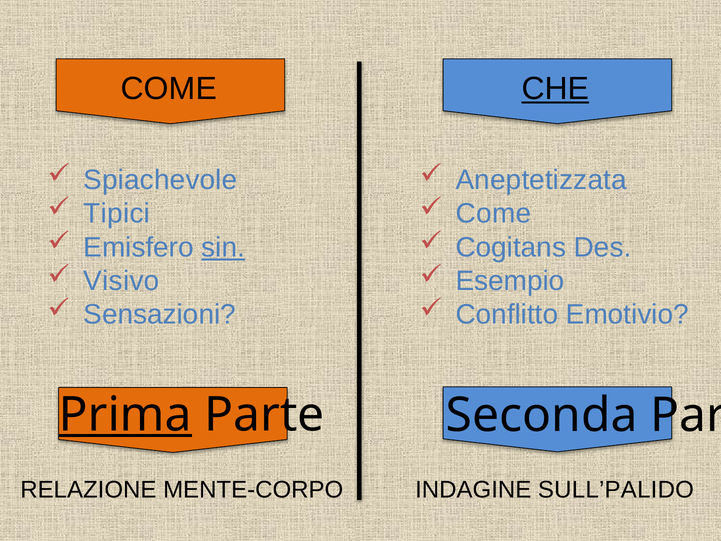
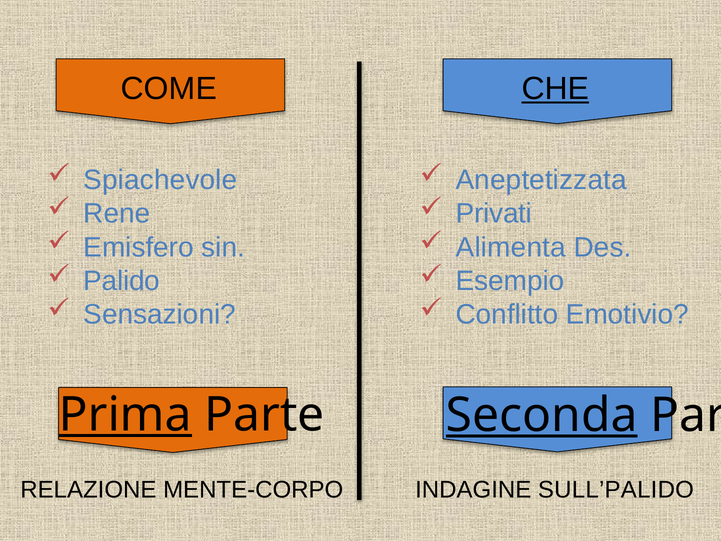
Tipici: Tipici -> Rene
Come at (494, 214): Come -> Privati
sin underline: present -> none
Cogitans: Cogitans -> Alimenta
Visivo: Visivo -> Palido
Seconda underline: none -> present
